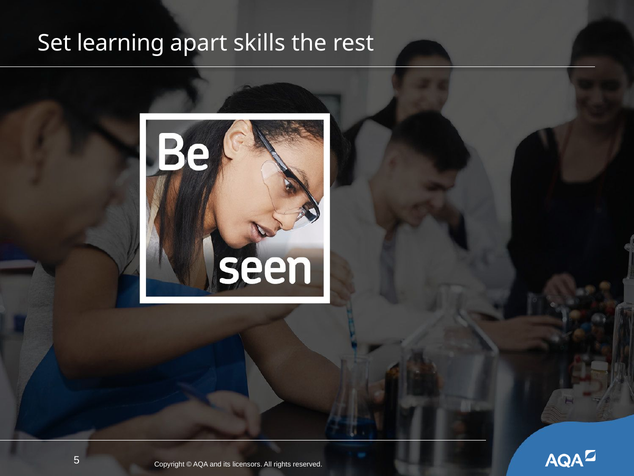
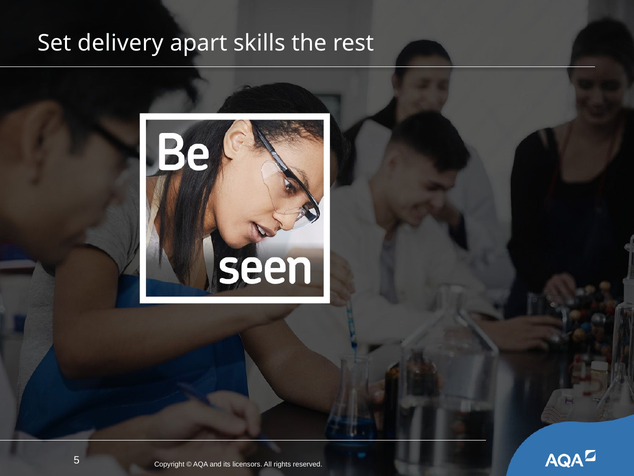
learning: learning -> delivery
